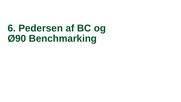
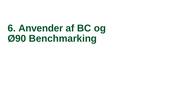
Pedersen: Pedersen -> Anvender
